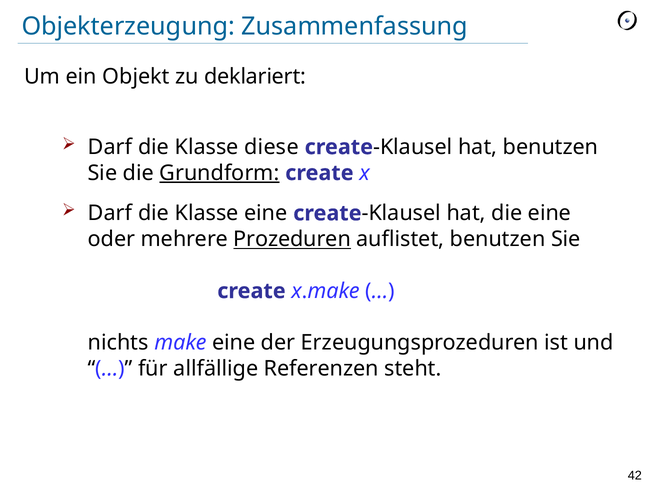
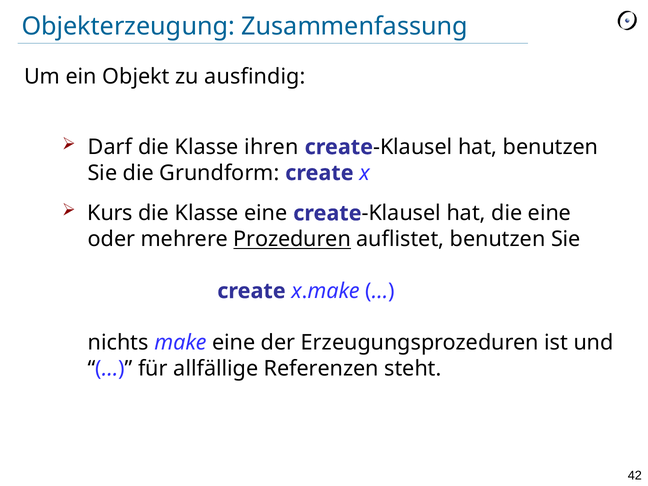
deklariert: deklariert -> ausfindig
diese: diese -> ihren
Grundform underline: present -> none
Darf at (110, 213): Darf -> Kurs
